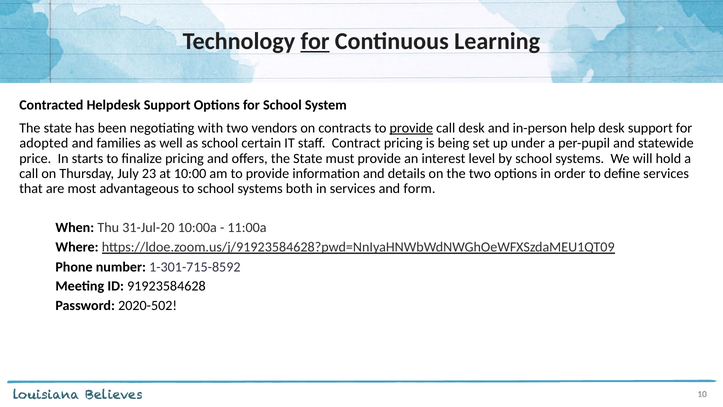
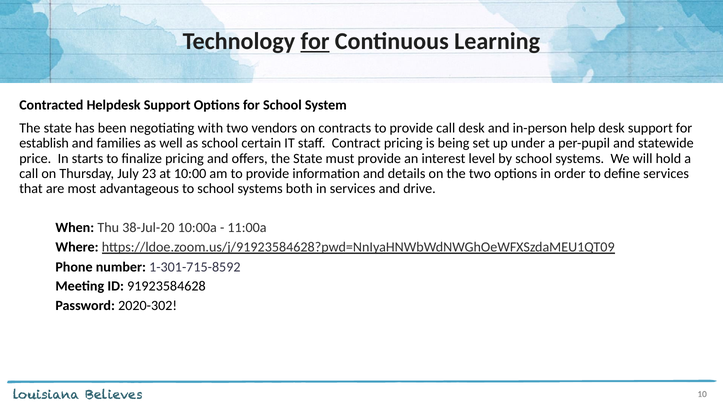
provide at (411, 128) underline: present -> none
adopted: adopted -> establish
form: form -> drive
31-Jul-20: 31-Jul-20 -> 38-Jul-20
2020-502: 2020-502 -> 2020-302
